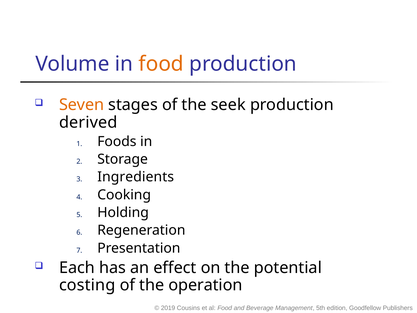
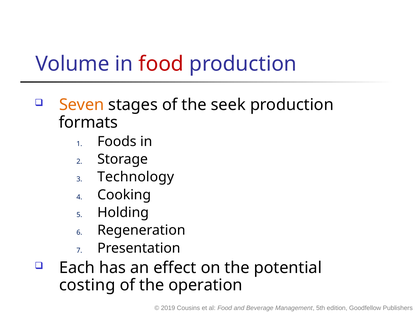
food at (161, 64) colour: orange -> red
derived: derived -> formats
Ingredients: Ingredients -> Technology
